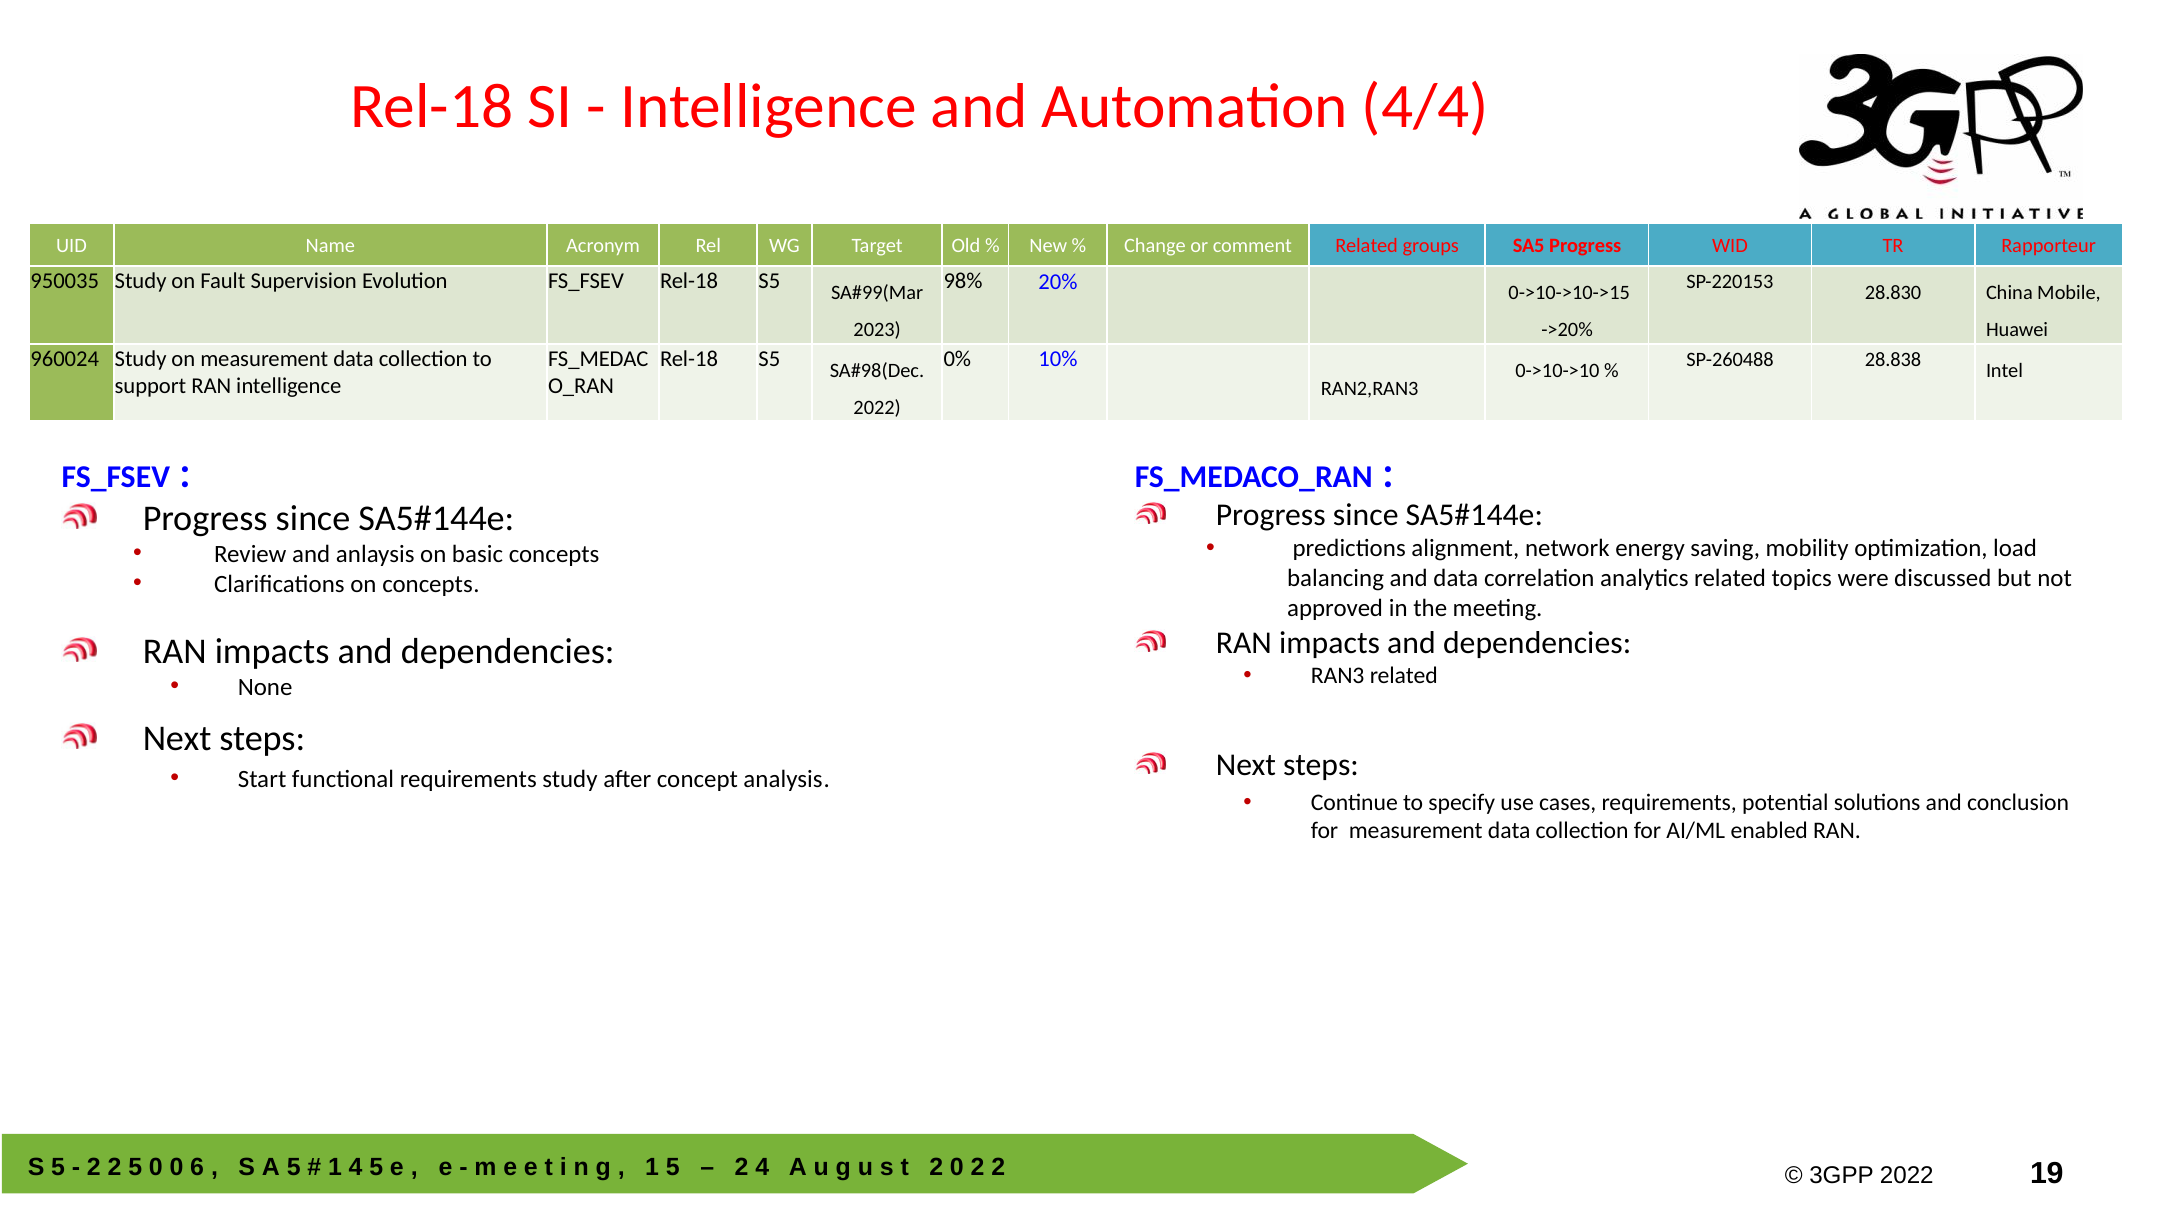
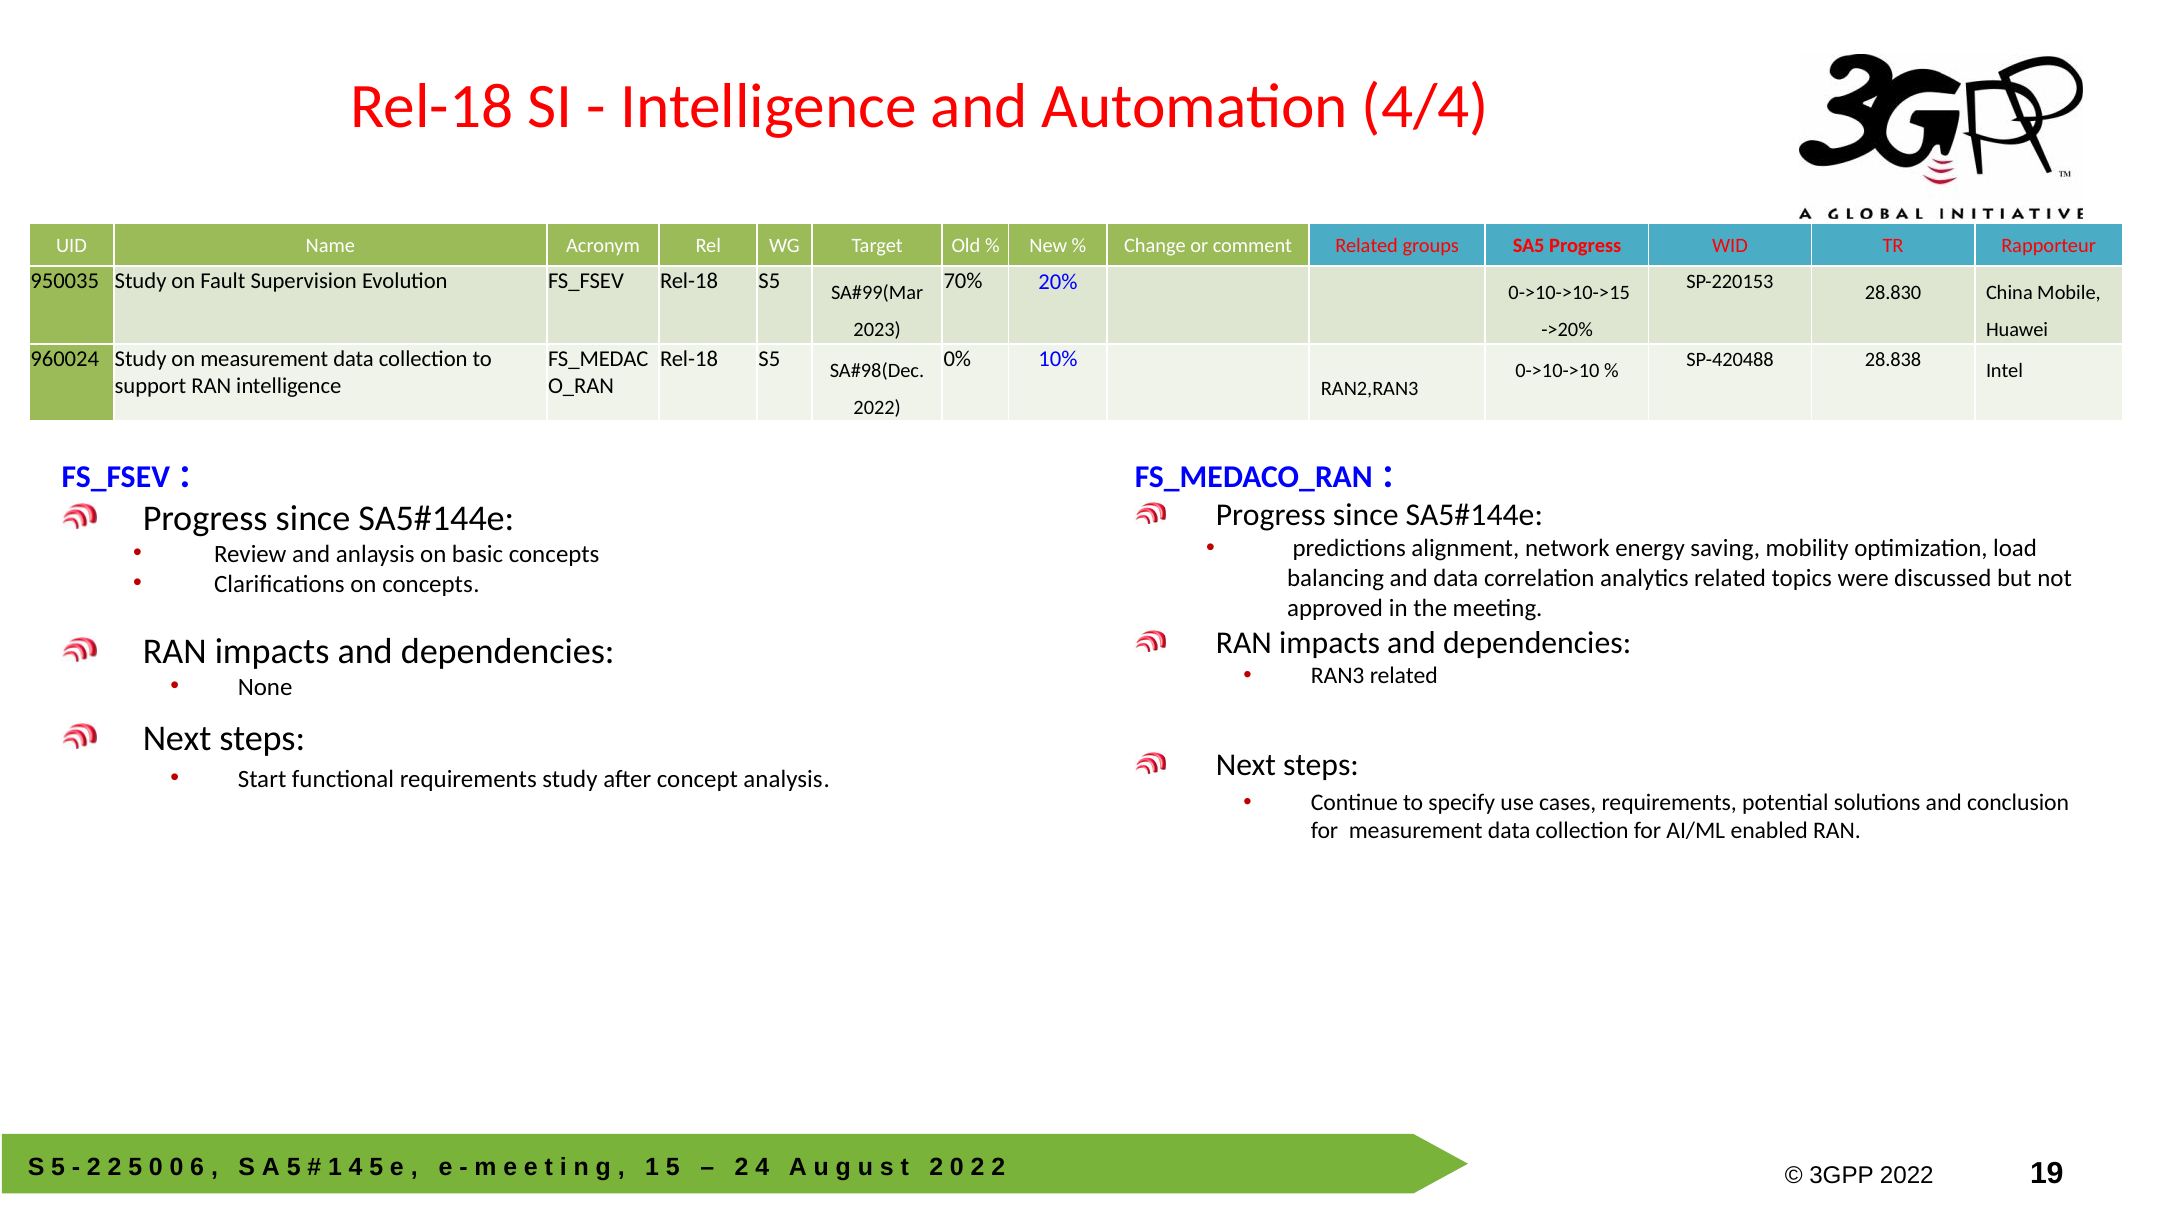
98%: 98% -> 70%
SP-260488: SP-260488 -> SP-420488
